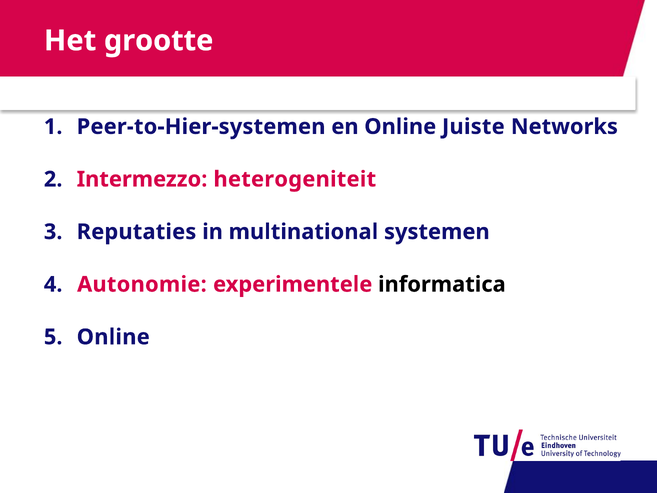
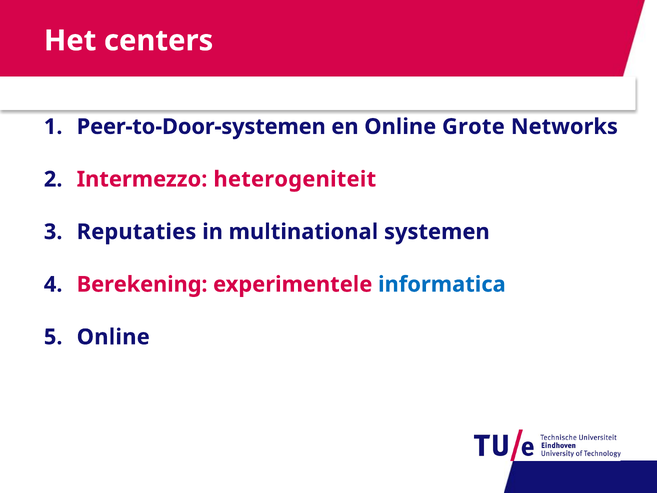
grootte: grootte -> centers
Peer-to-Hier-systemen: Peer-to-Hier-systemen -> Peer-to-Door-systemen
Juiste: Juiste -> Grote
Autonomie: Autonomie -> Berekening
informatica colour: black -> blue
